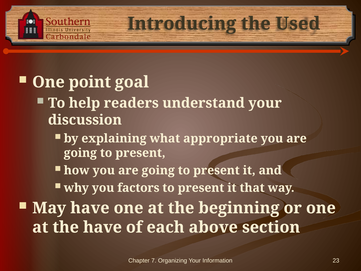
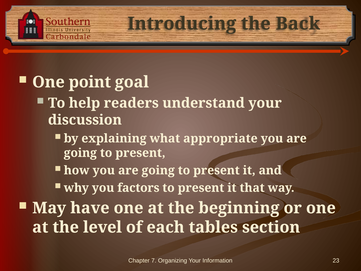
Used: Used -> Back
the have: have -> level
above: above -> tables
